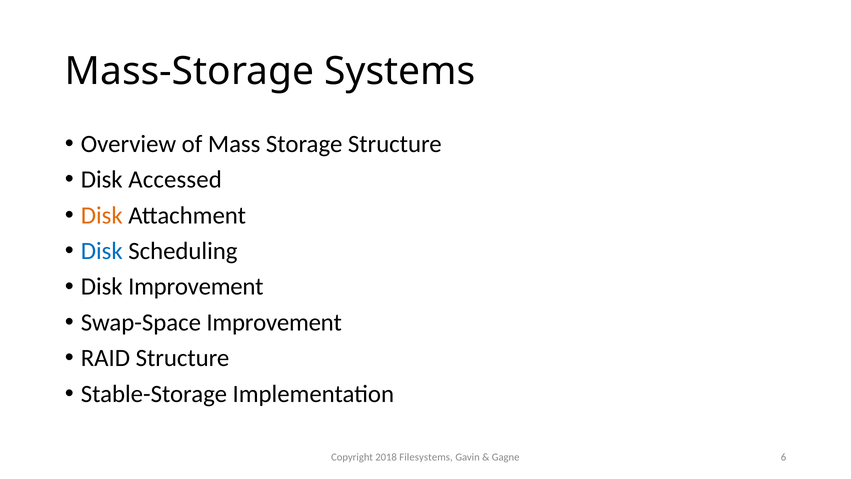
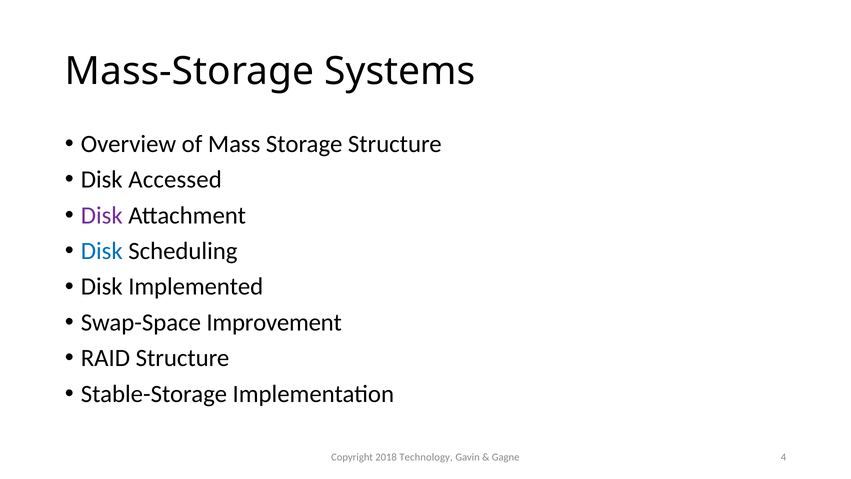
Disk at (102, 215) colour: orange -> purple
Disk Improvement: Improvement -> Implemented
Filesystems: Filesystems -> Technology
6: 6 -> 4
